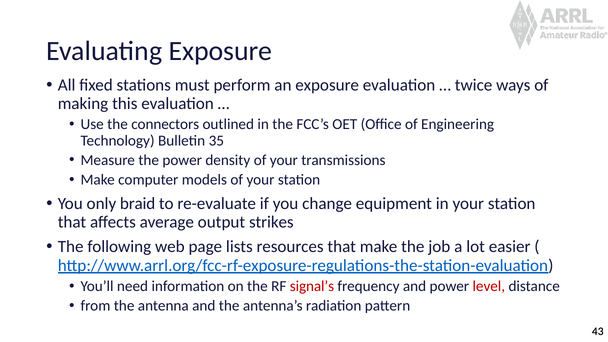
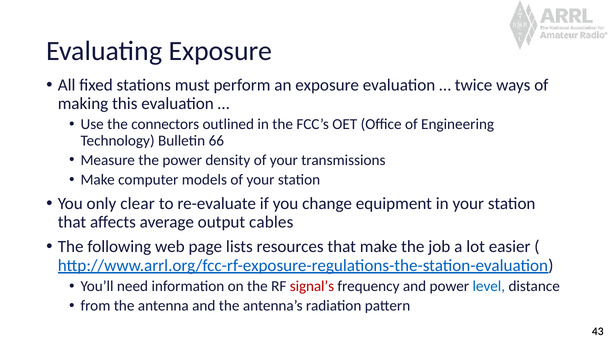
35: 35 -> 66
braid: braid -> clear
strikes: strikes -> cables
level colour: red -> blue
